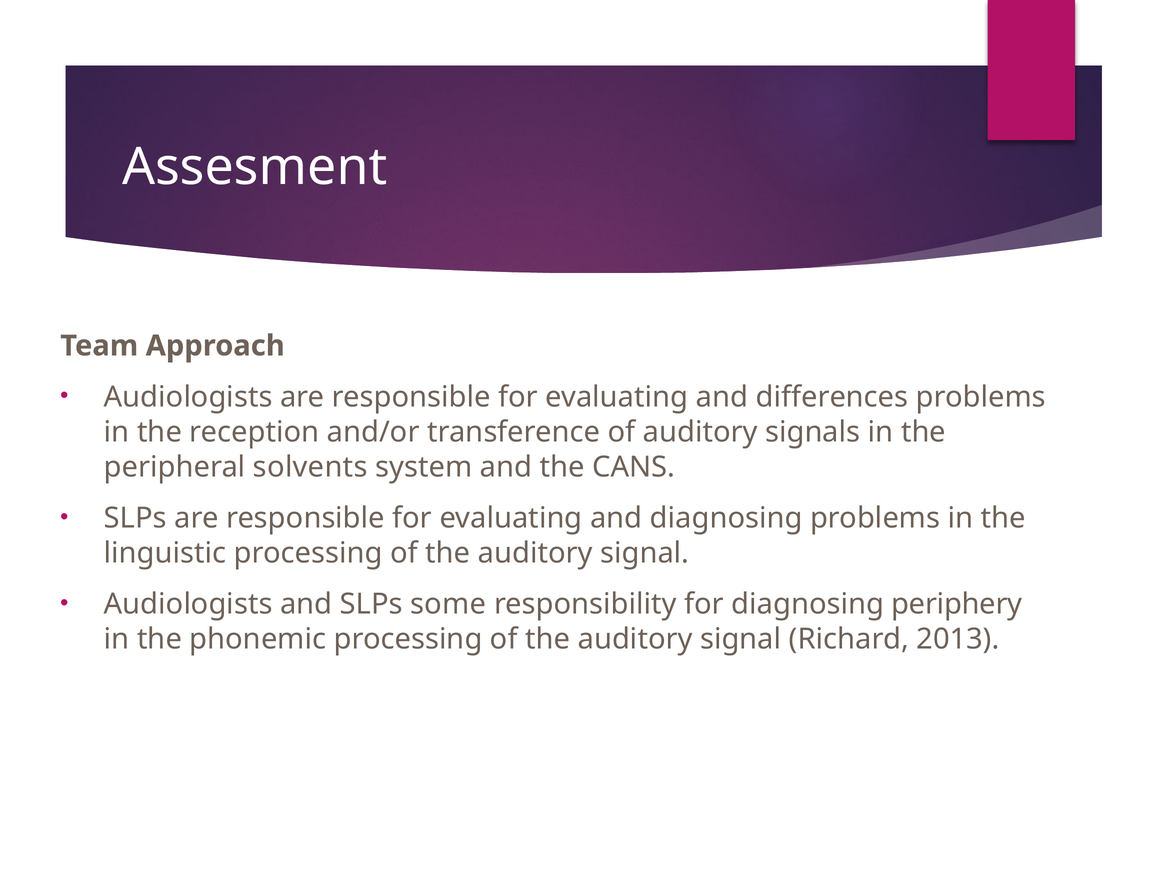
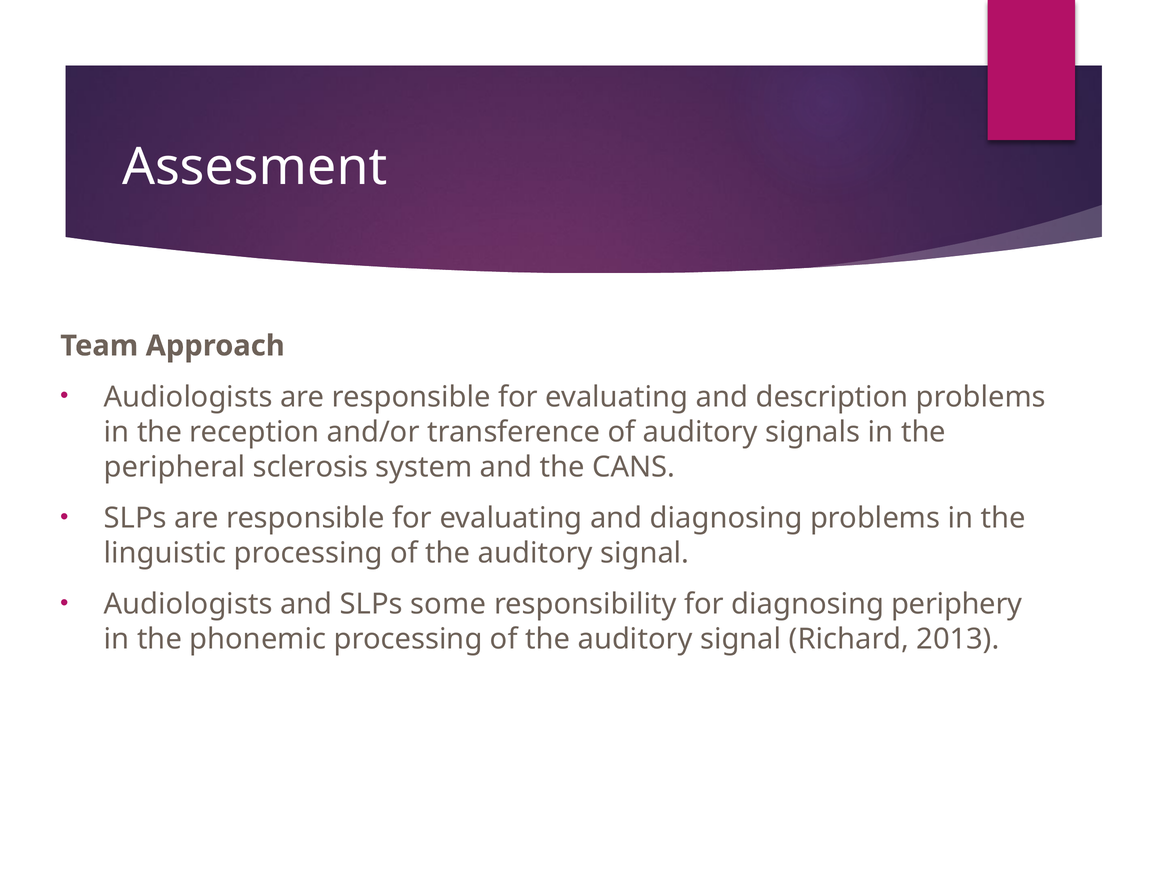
differences: differences -> description
solvents: solvents -> sclerosis
